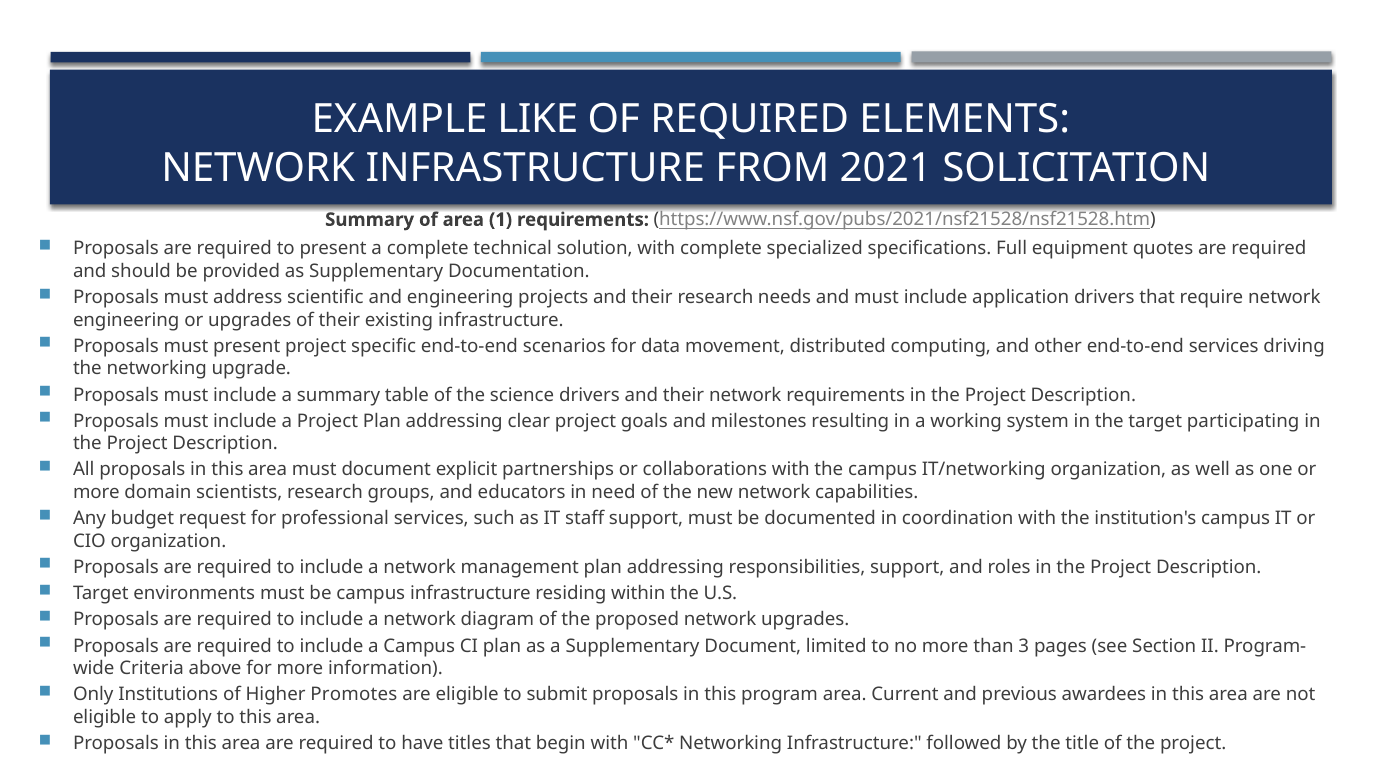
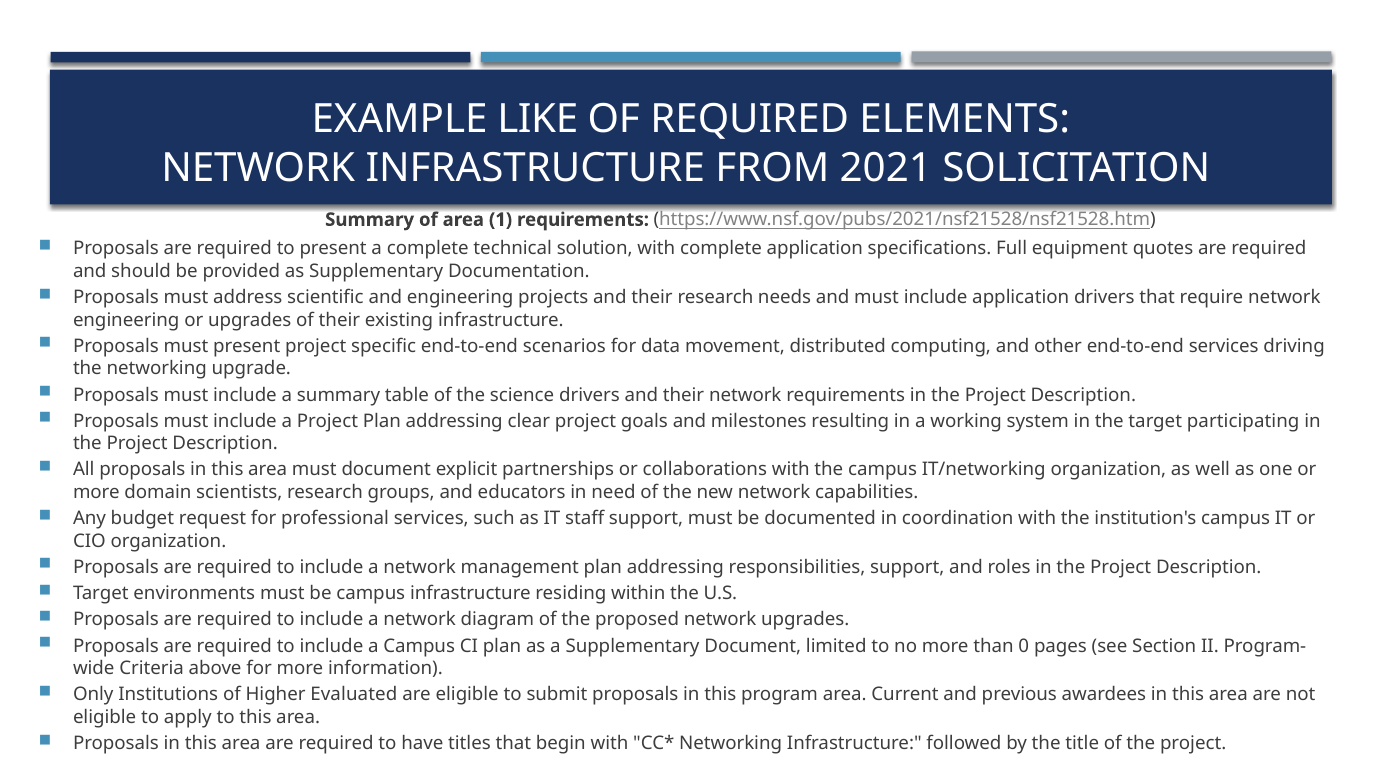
complete specialized: specialized -> application
3: 3 -> 0
Promotes: Promotes -> Evaluated
